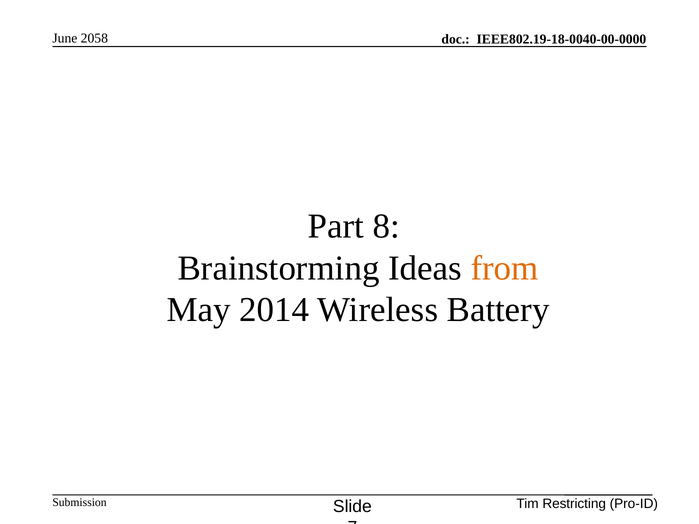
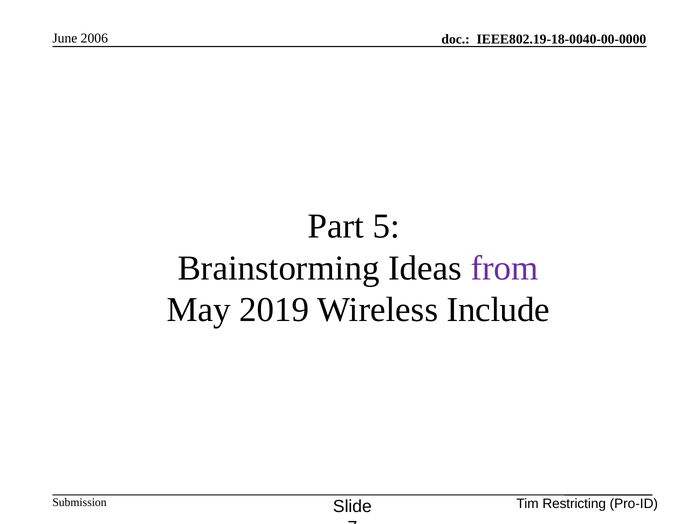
2058: 2058 -> 2006
8: 8 -> 5
from colour: orange -> purple
2014: 2014 -> 2019
Battery: Battery -> Include
